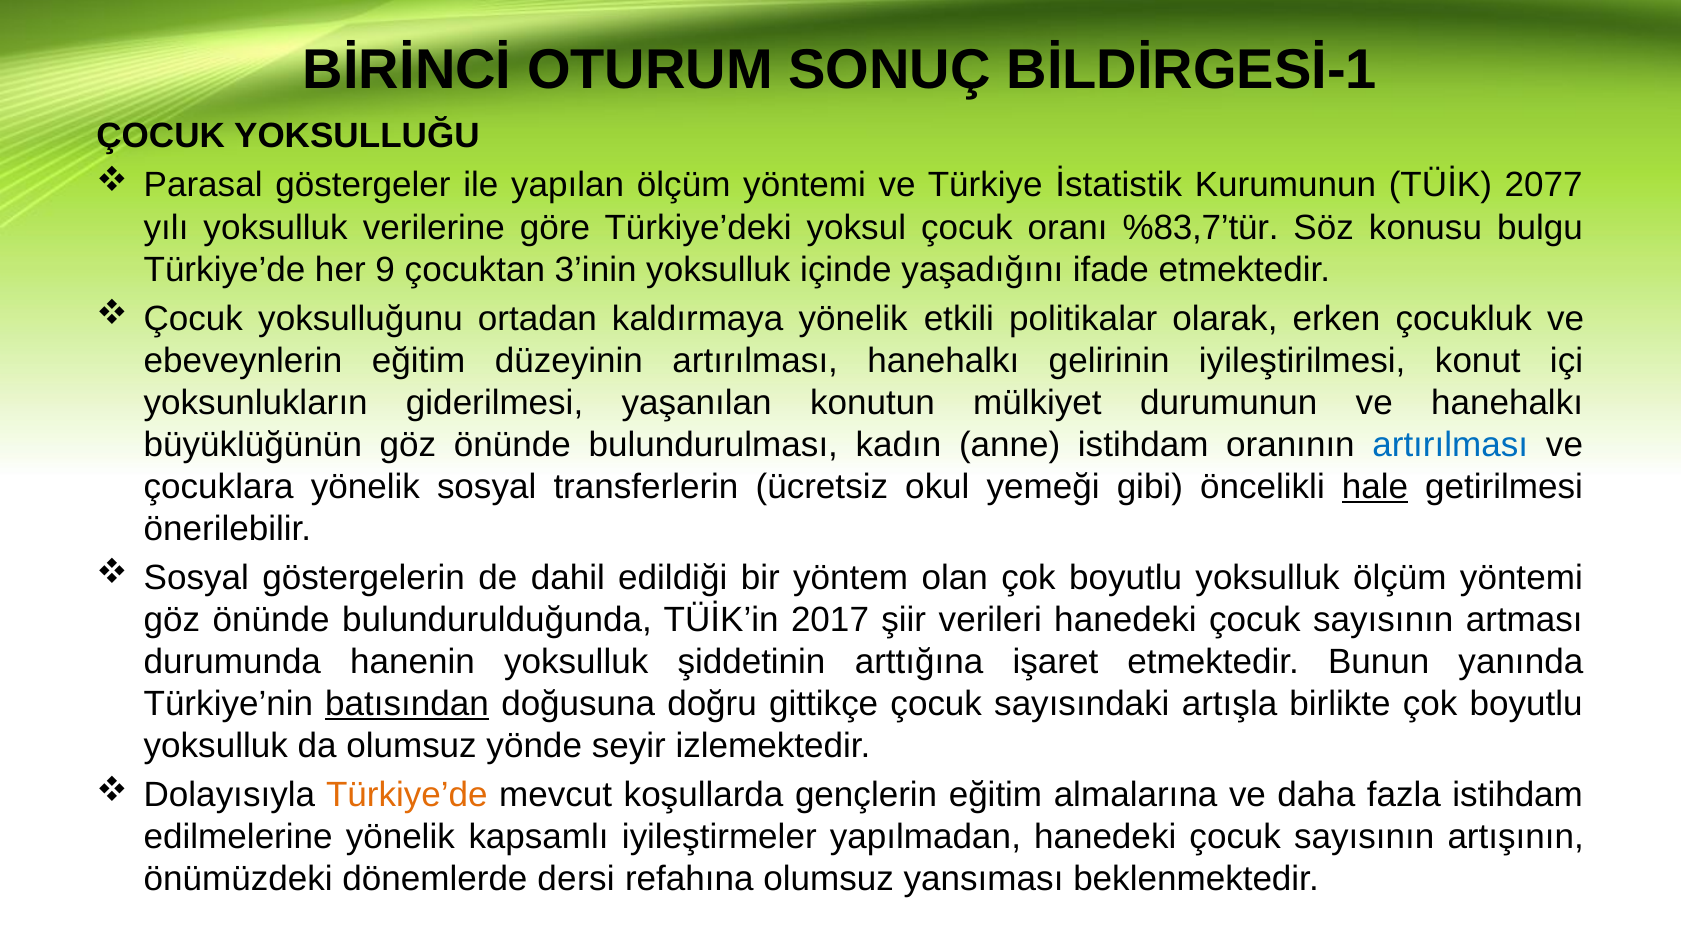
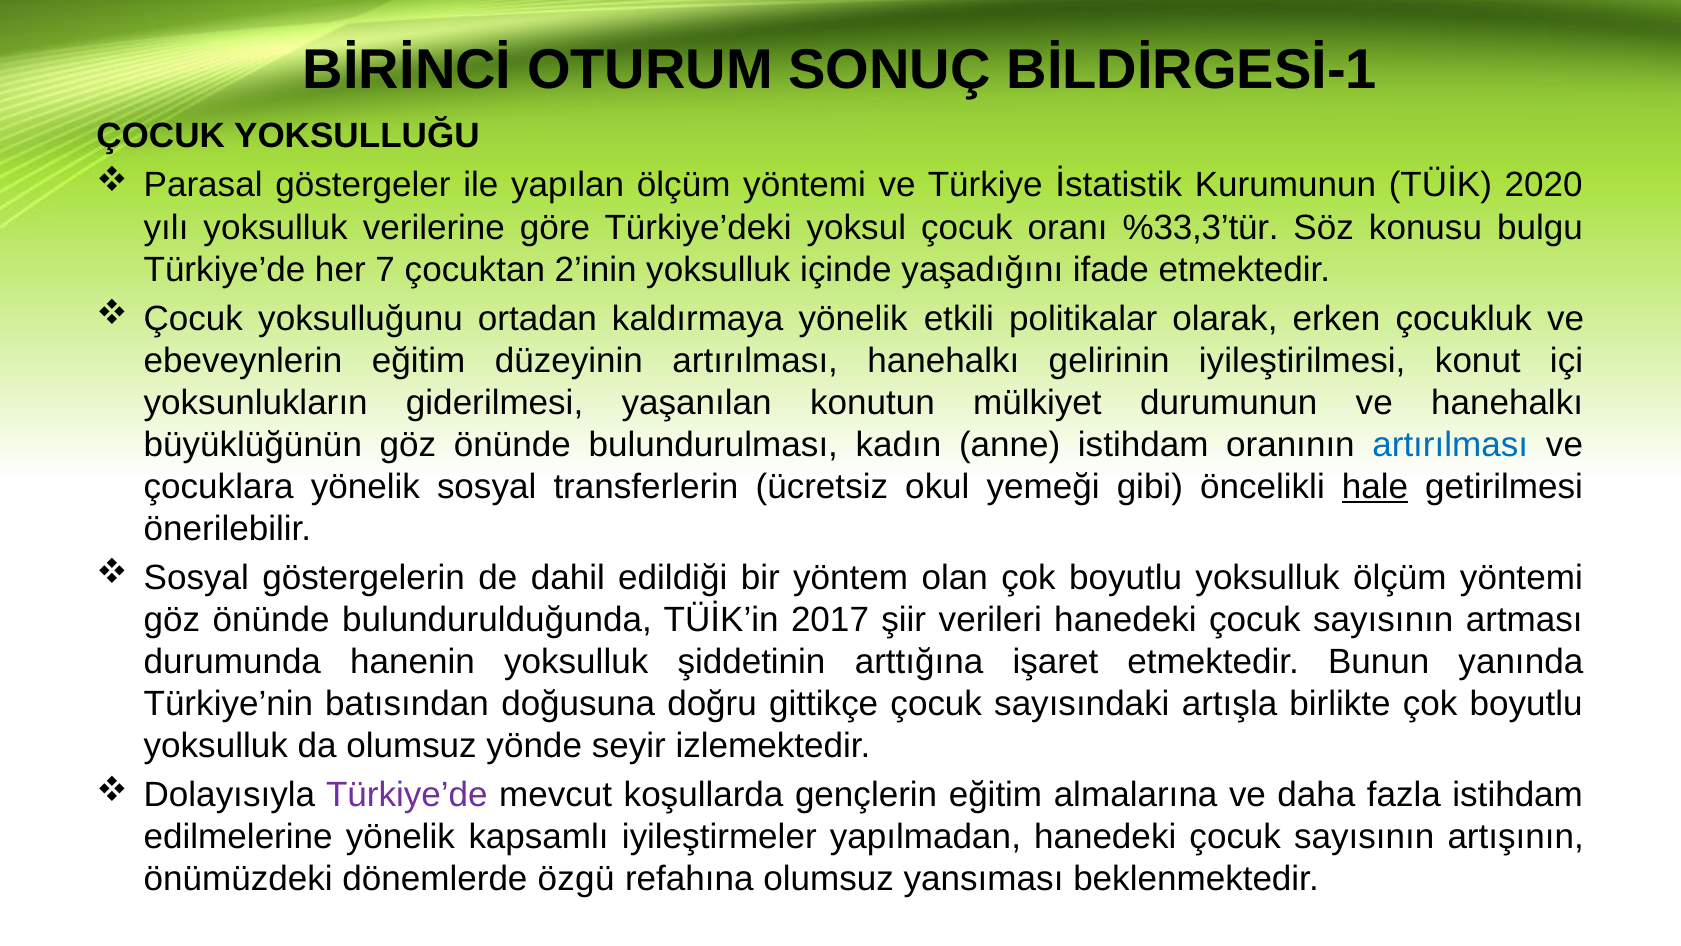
2077: 2077 -> 2020
%83,7’tür: %83,7’tür -> %33,3’tür
9: 9 -> 7
3’inin: 3’inin -> 2’inin
batısından underline: present -> none
Türkiye’de at (407, 795) colour: orange -> purple
dersi: dersi -> özgü
